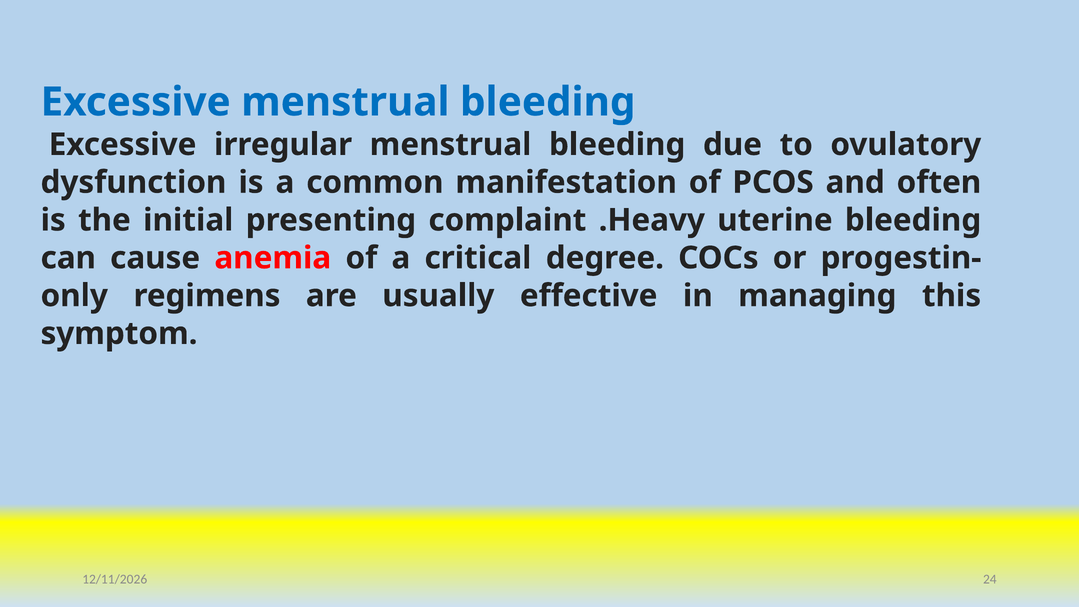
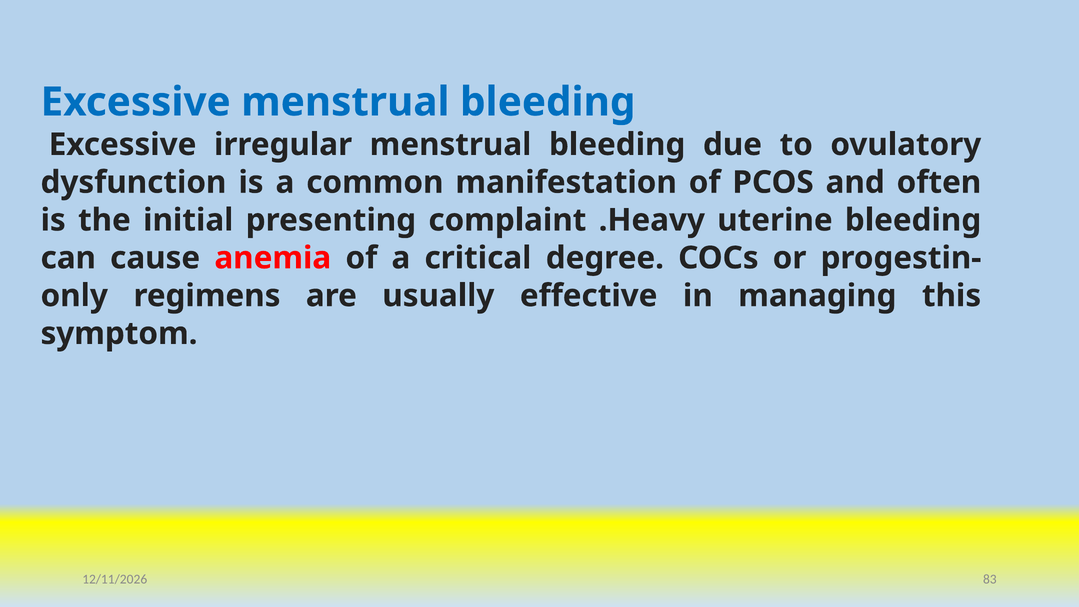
24: 24 -> 83
